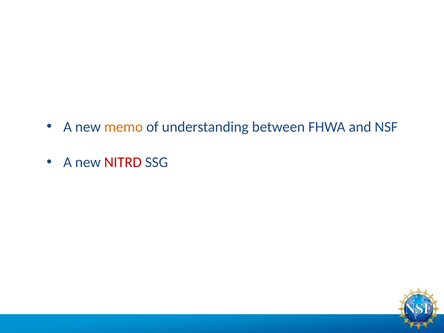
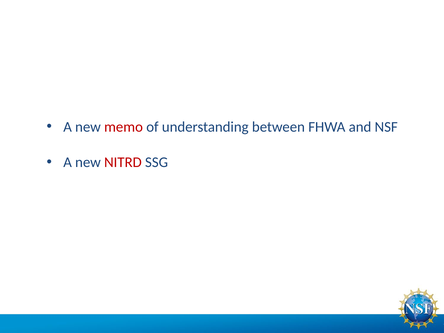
memo colour: orange -> red
